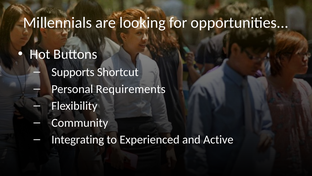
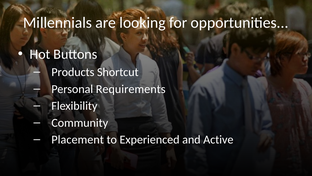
Supports: Supports -> Products
Integrating: Integrating -> Placement
